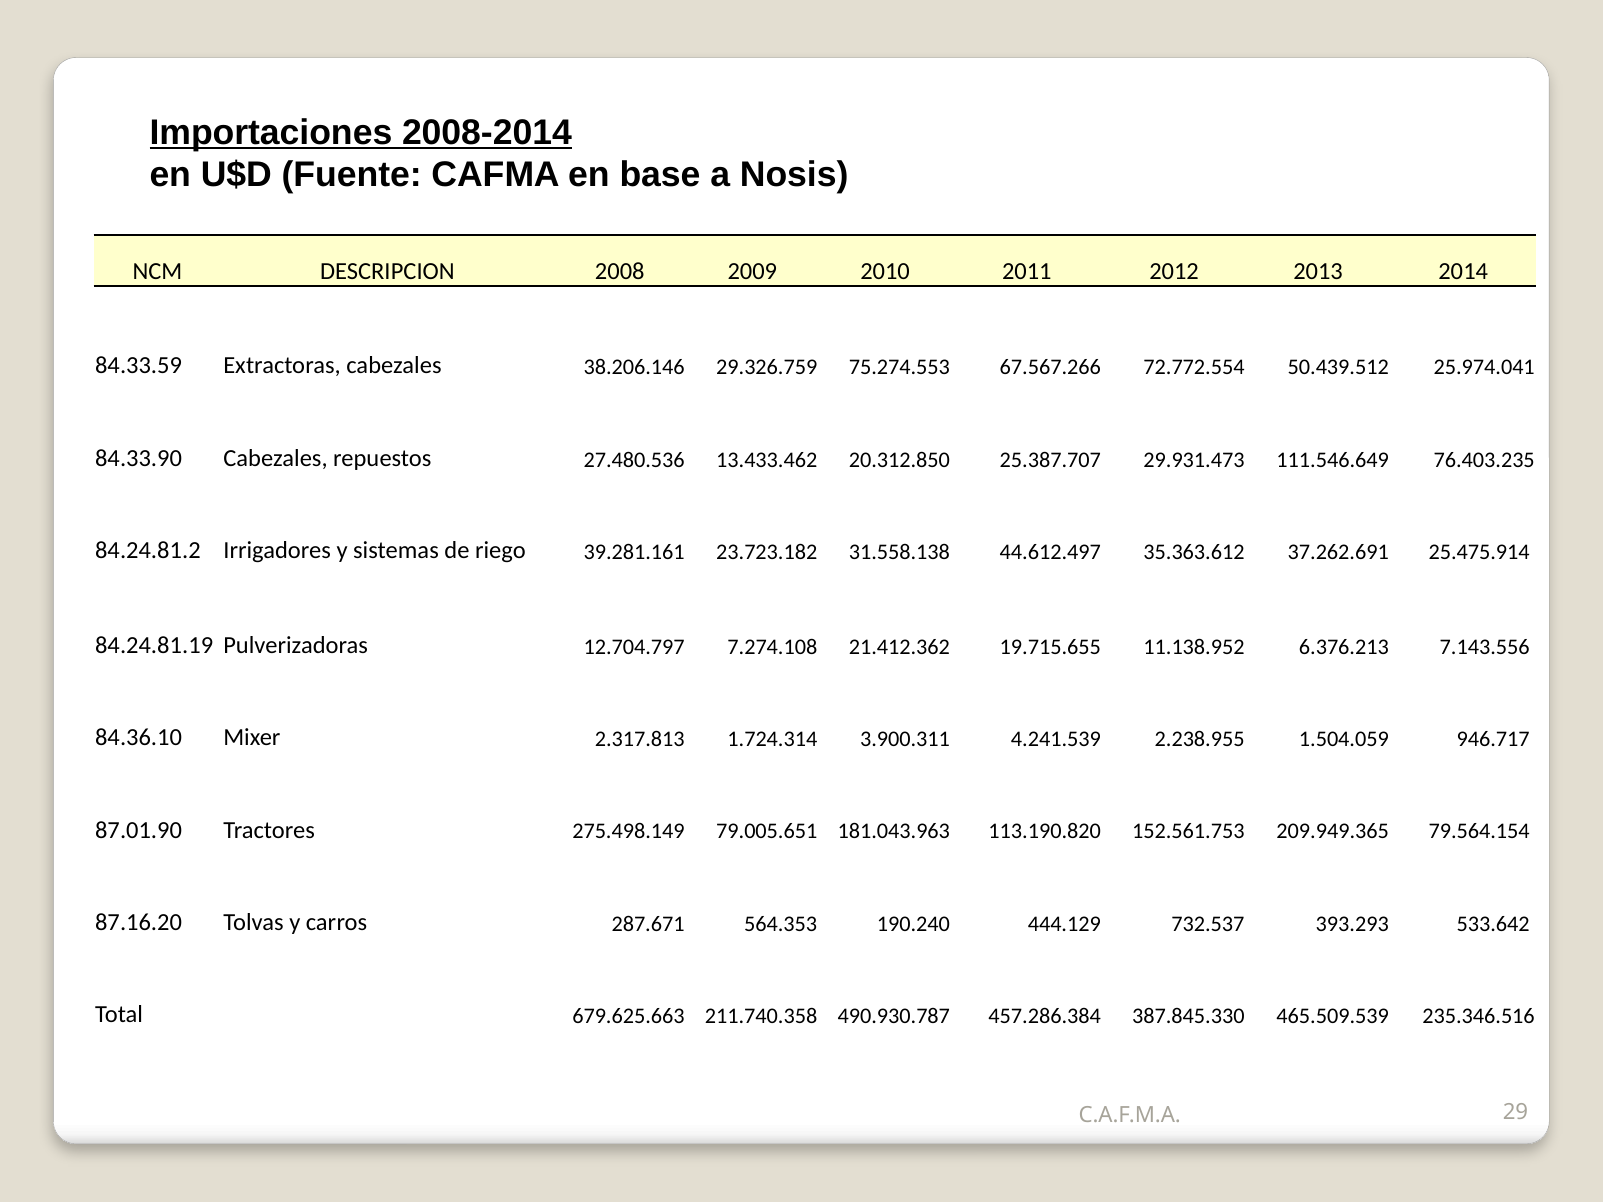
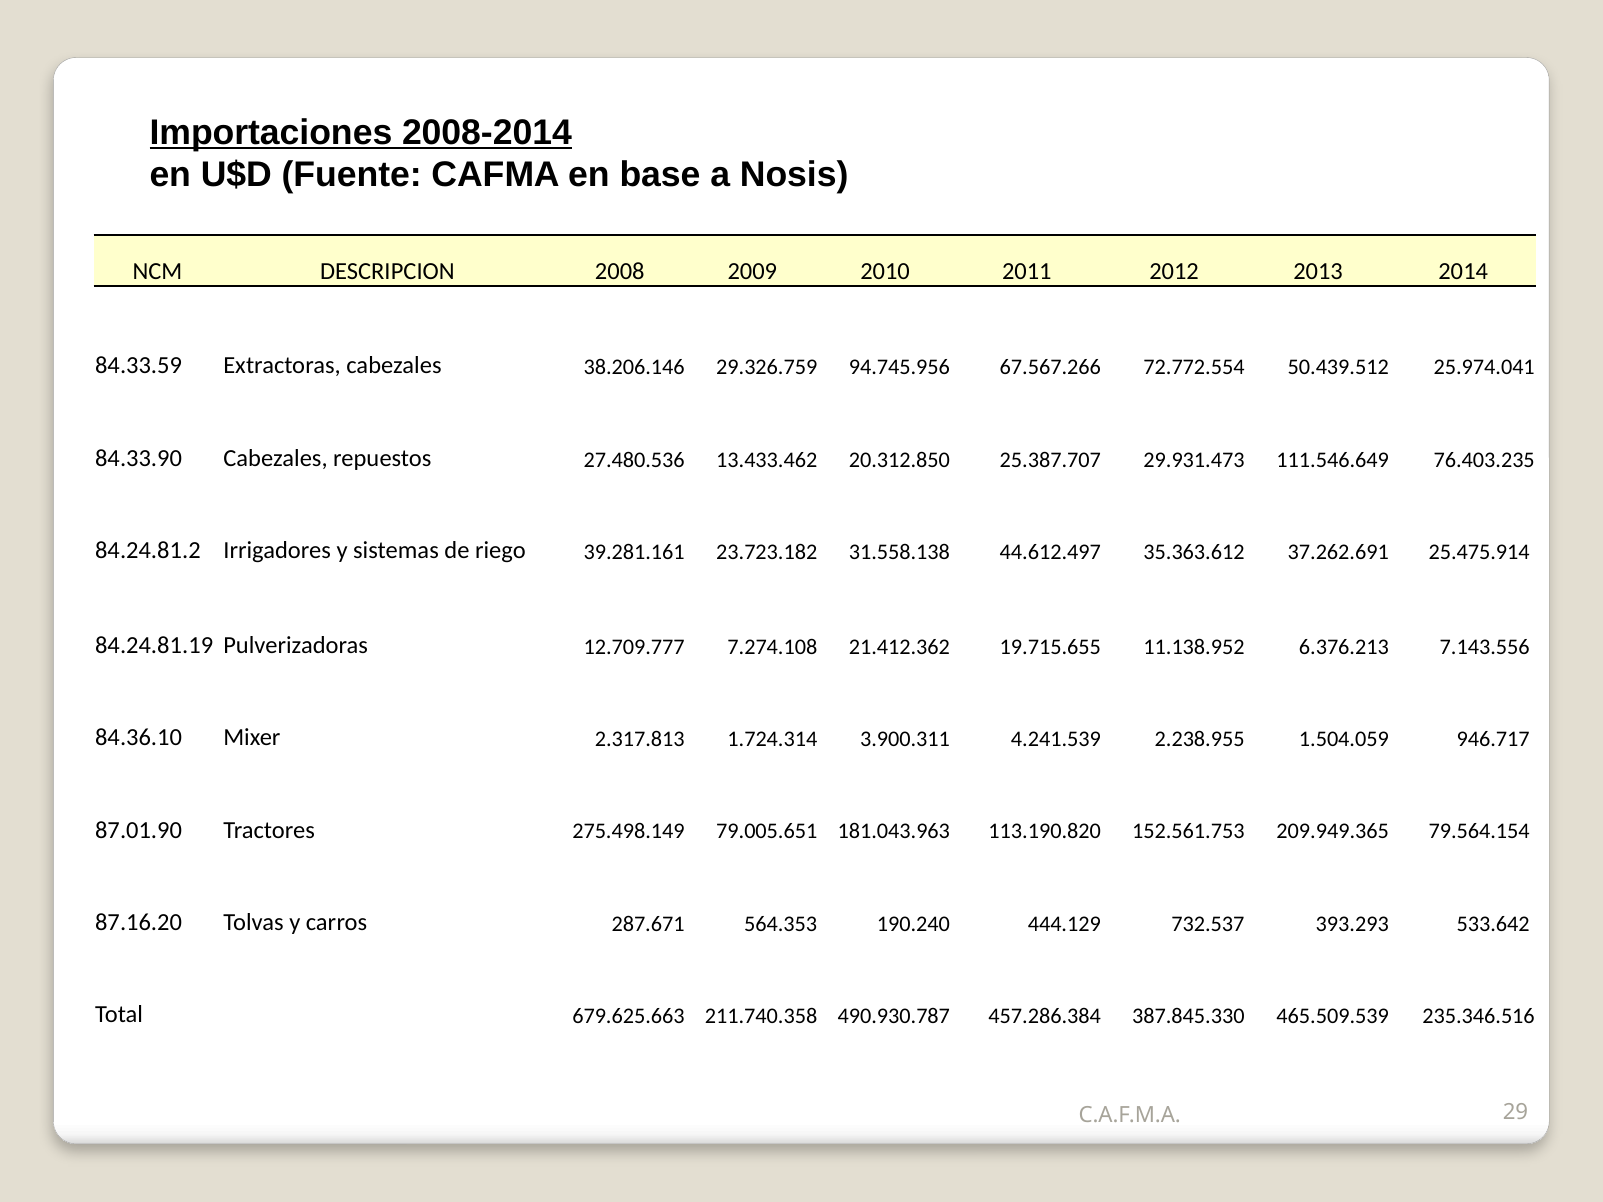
75.274.553: 75.274.553 -> 94.745.956
12.704.797: 12.704.797 -> 12.709.777
